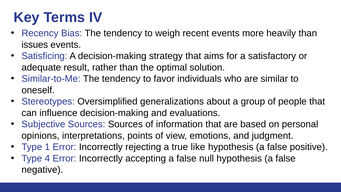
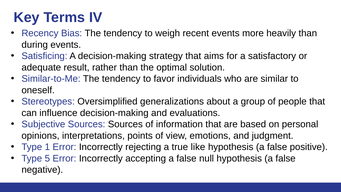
issues: issues -> during
4: 4 -> 5
